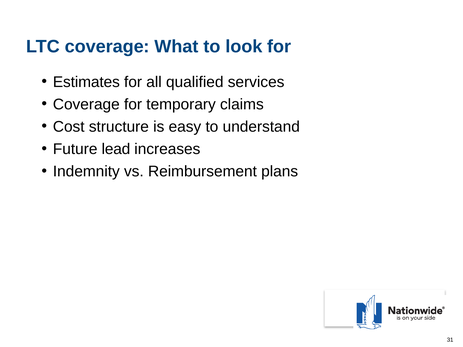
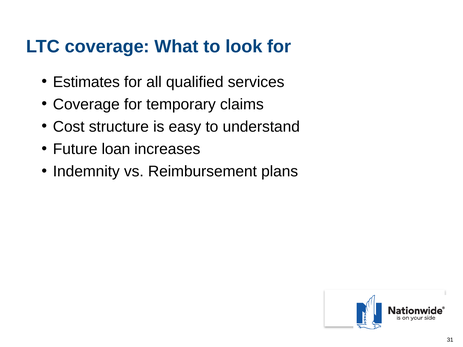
lead: lead -> loan
